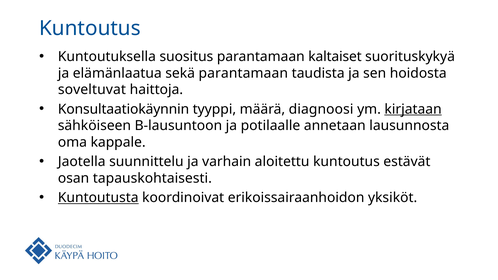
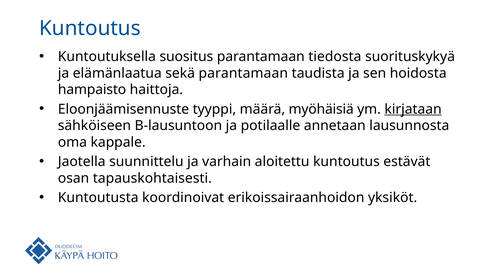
kaltaiset: kaltaiset -> tiedosta
soveltuvat: soveltuvat -> hampaisto
Konsultaatiokäynnin: Konsultaatiokäynnin -> Eloonjäämisennuste
diagnoosi: diagnoosi -> myöhäisiä
Kuntoutusta underline: present -> none
